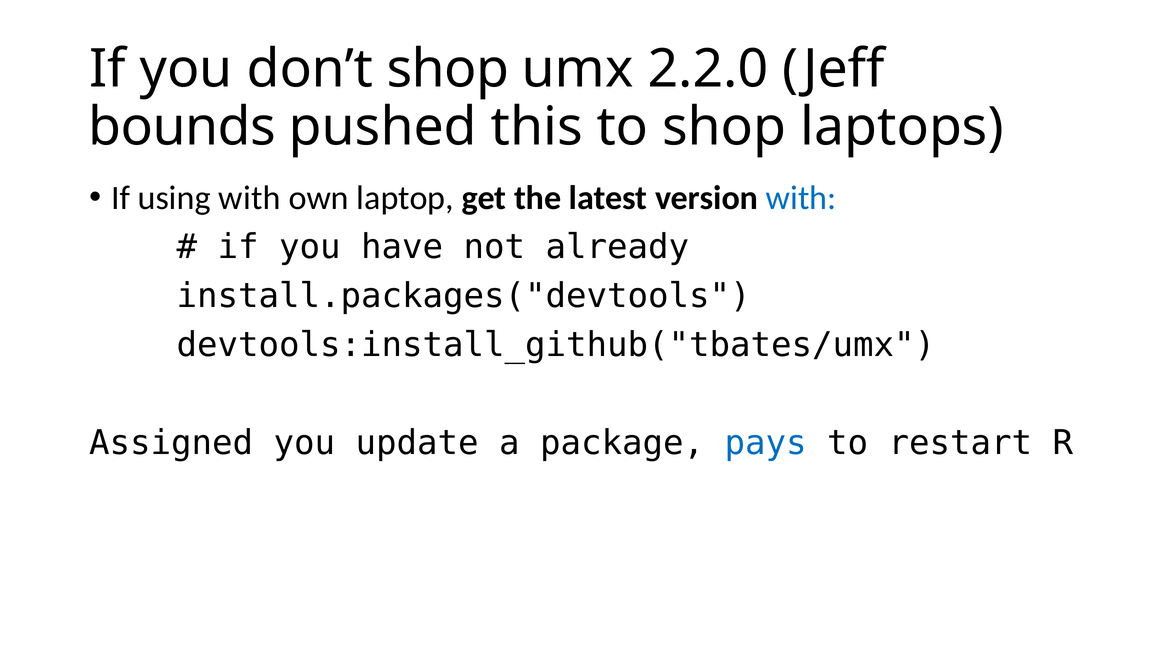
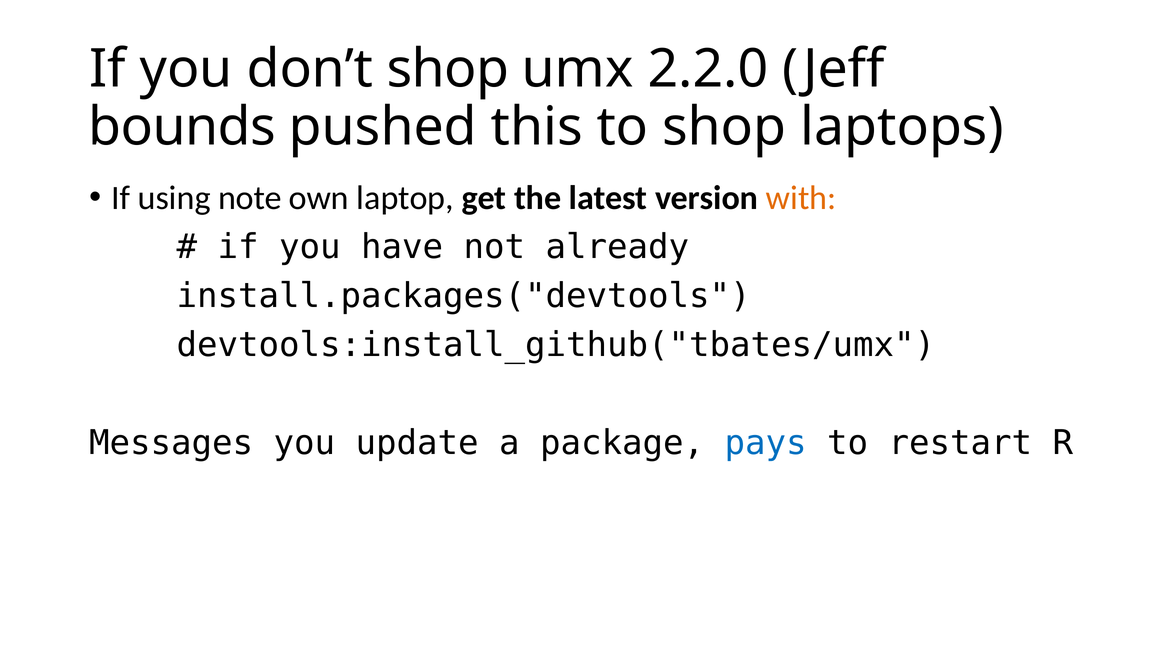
using with: with -> note
with at (801, 198) colour: blue -> orange
Assigned: Assigned -> Messages
